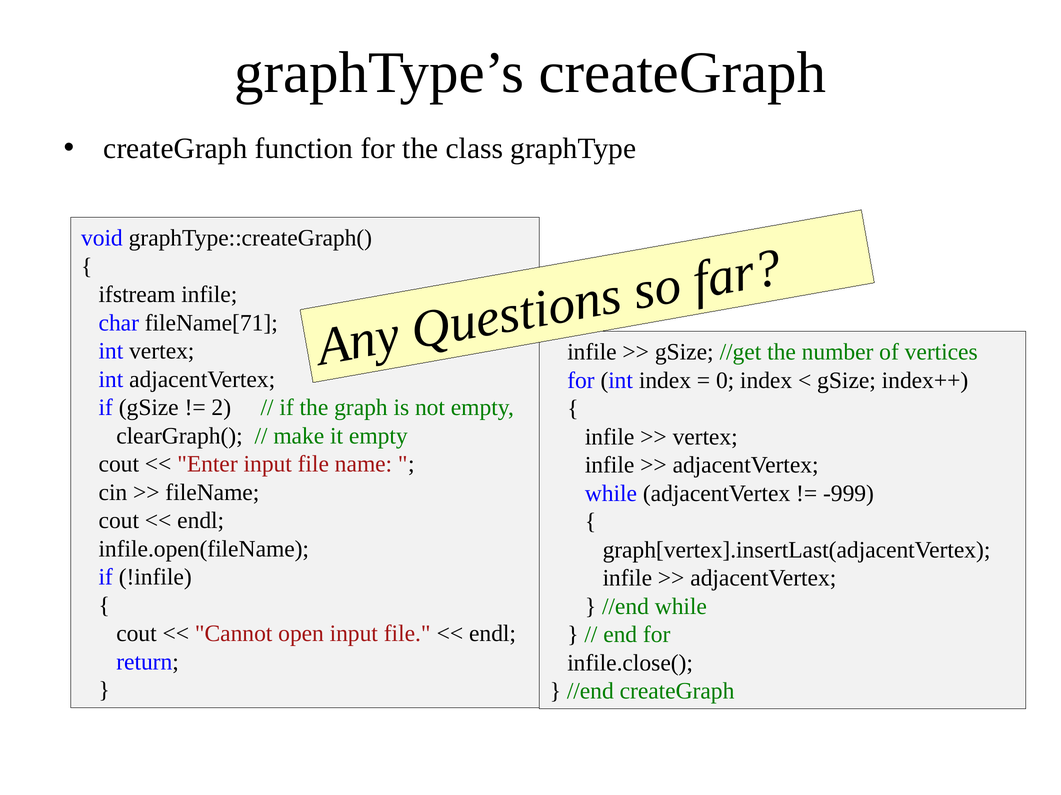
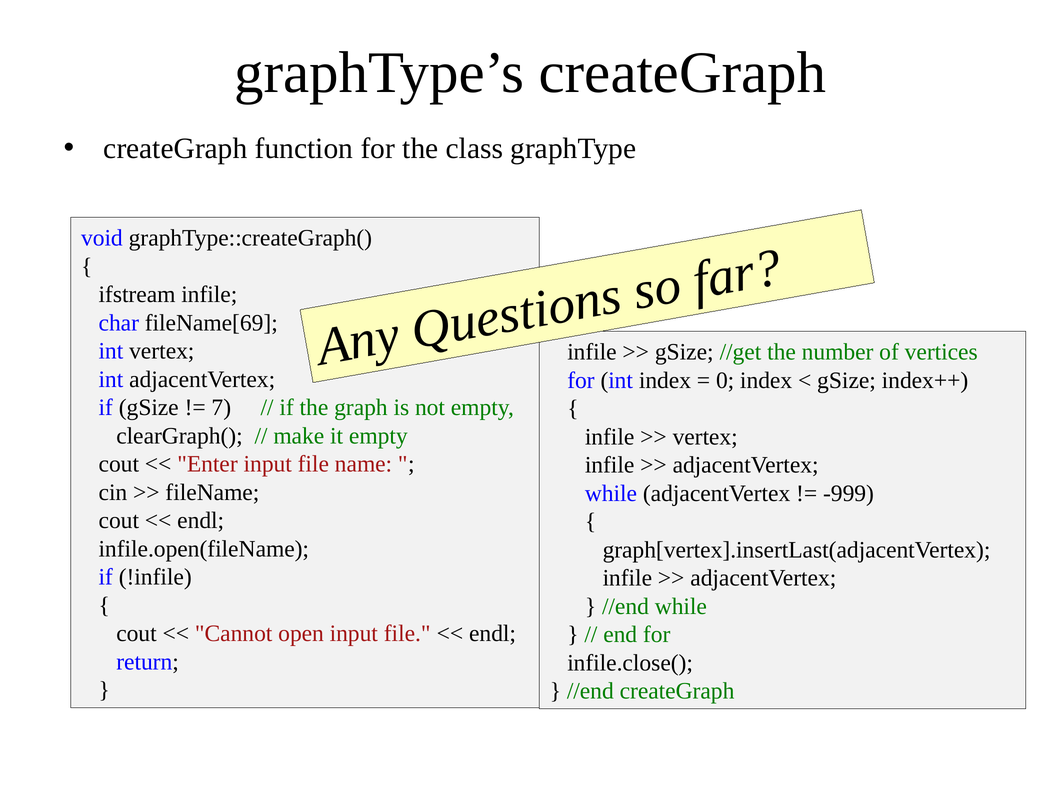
fileName[71: fileName[71 -> fileName[69
2: 2 -> 7
